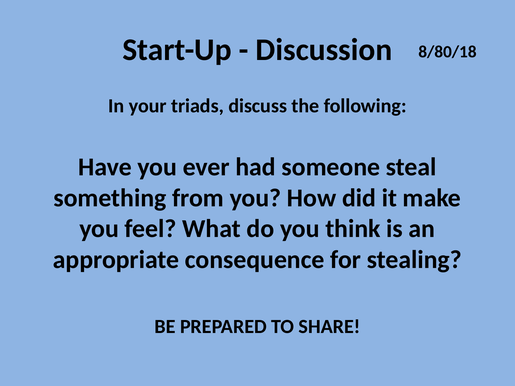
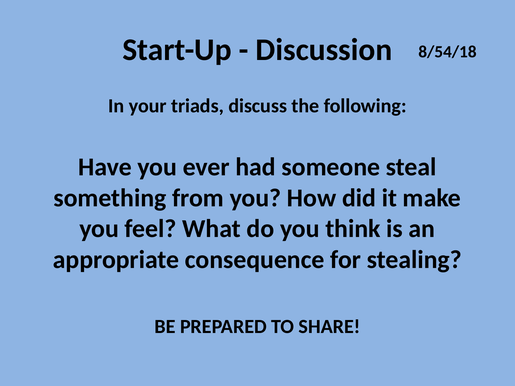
8/80/18: 8/80/18 -> 8/54/18
